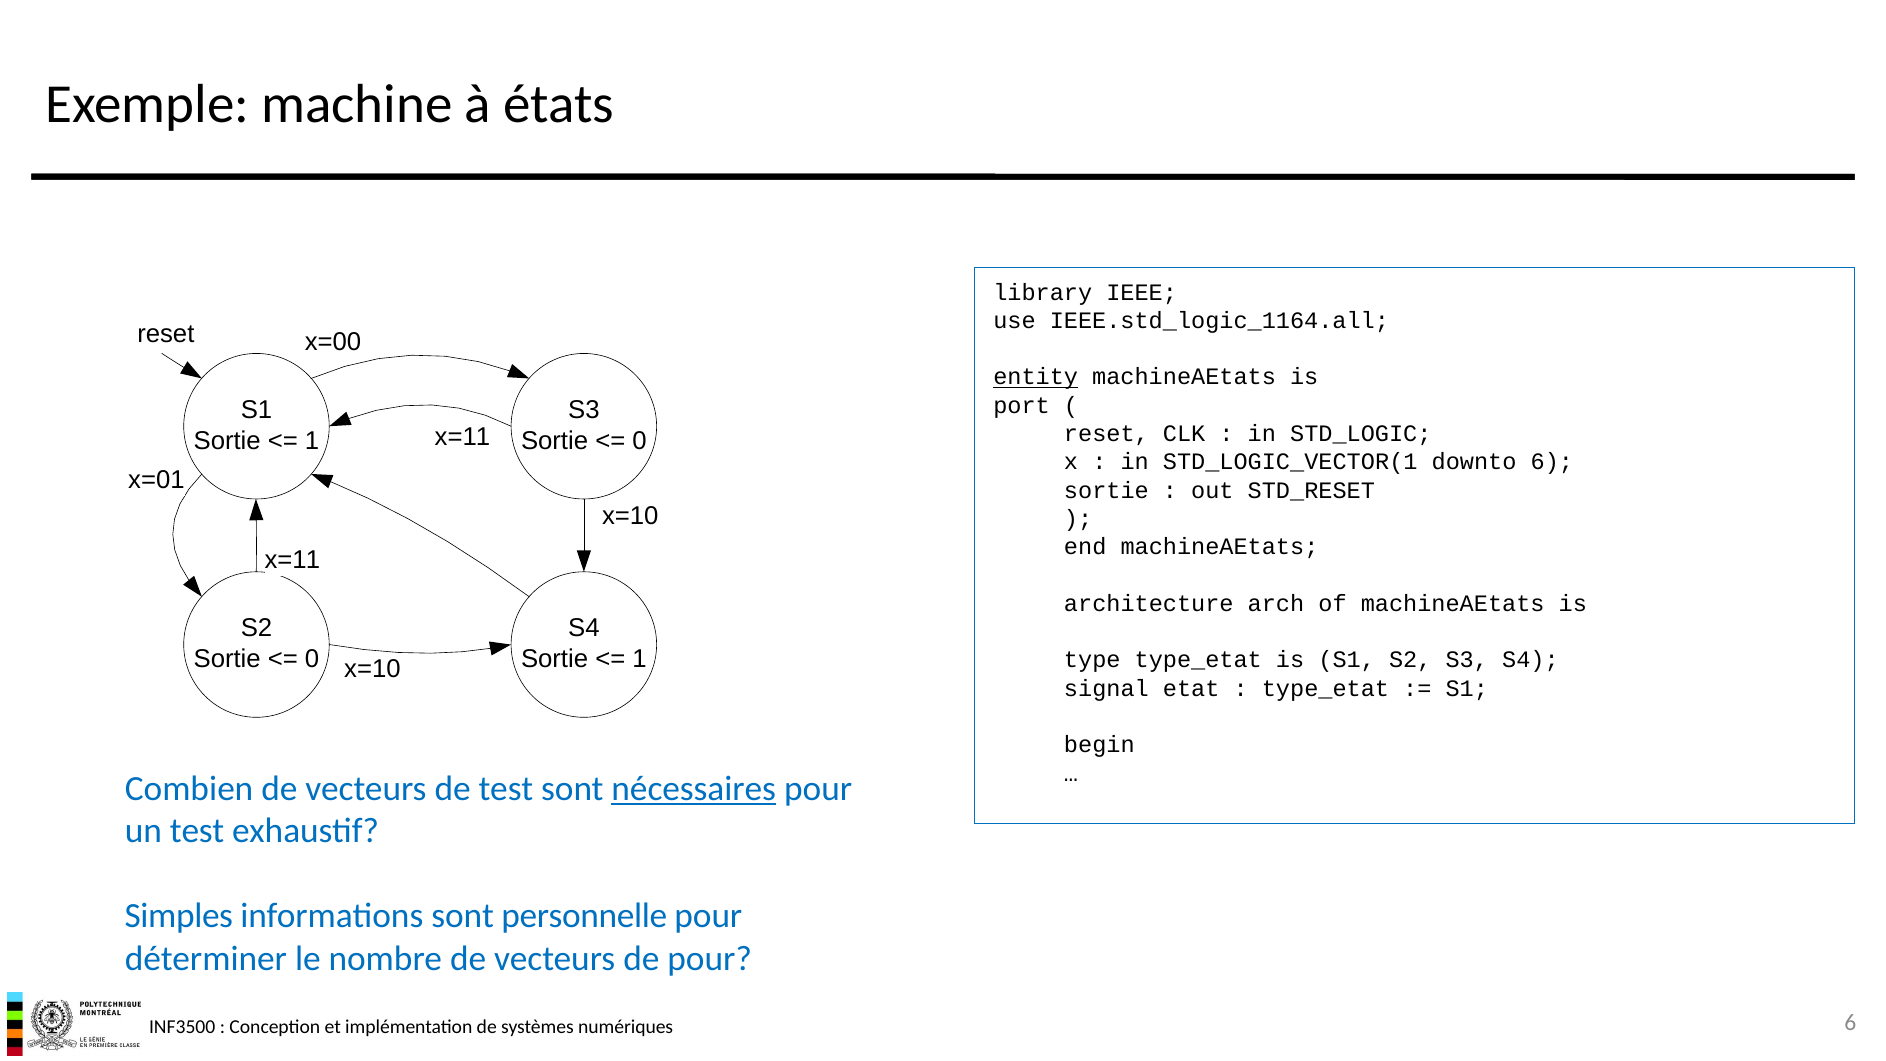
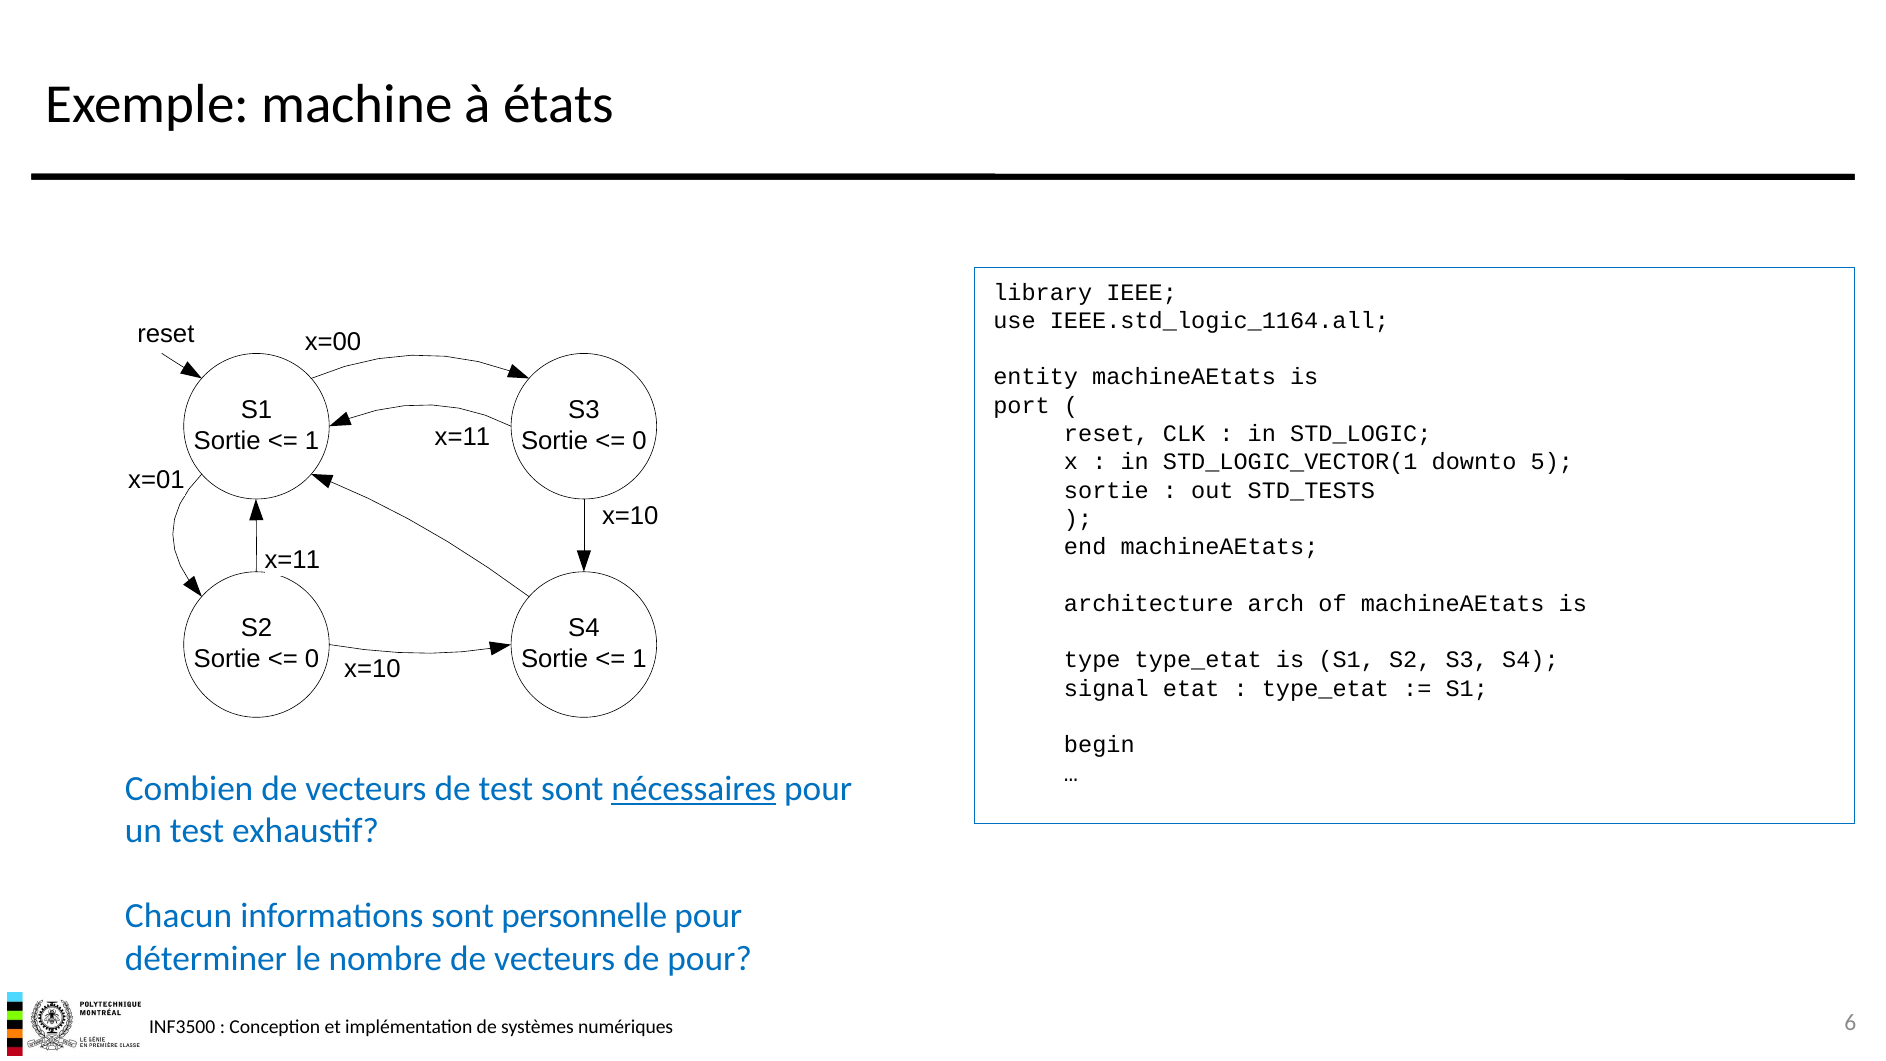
entity underline: present -> none
downto 6: 6 -> 5
STD_RESET: STD_RESET -> STD_TESTS
Simples: Simples -> Chacun
